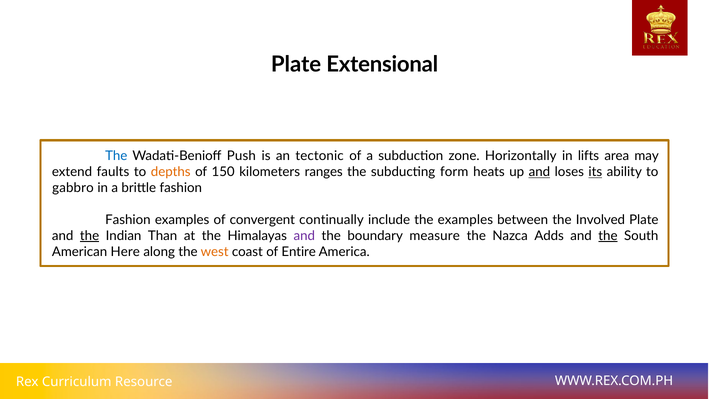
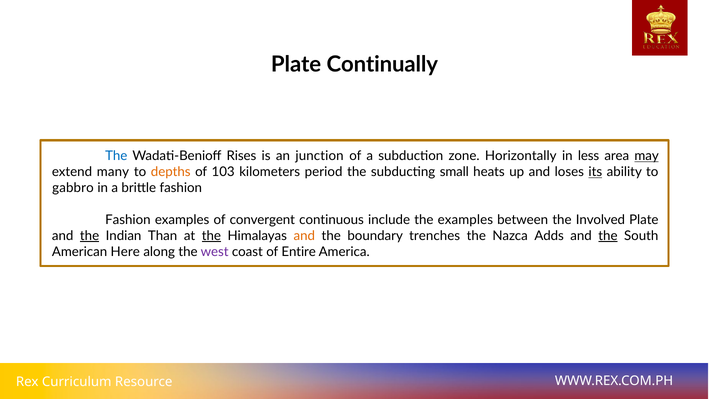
Extensional: Extensional -> Continually
Push: Push -> Rises
tectonic: tectonic -> junction
lifts: lifts -> less
may underline: none -> present
faults: faults -> many
150: 150 -> 103
ranges: ranges -> period
form: form -> small
and at (539, 172) underline: present -> none
continually: continually -> continuous
the at (211, 236) underline: none -> present
and at (304, 236) colour: purple -> orange
measure: measure -> trenches
west colour: orange -> purple
